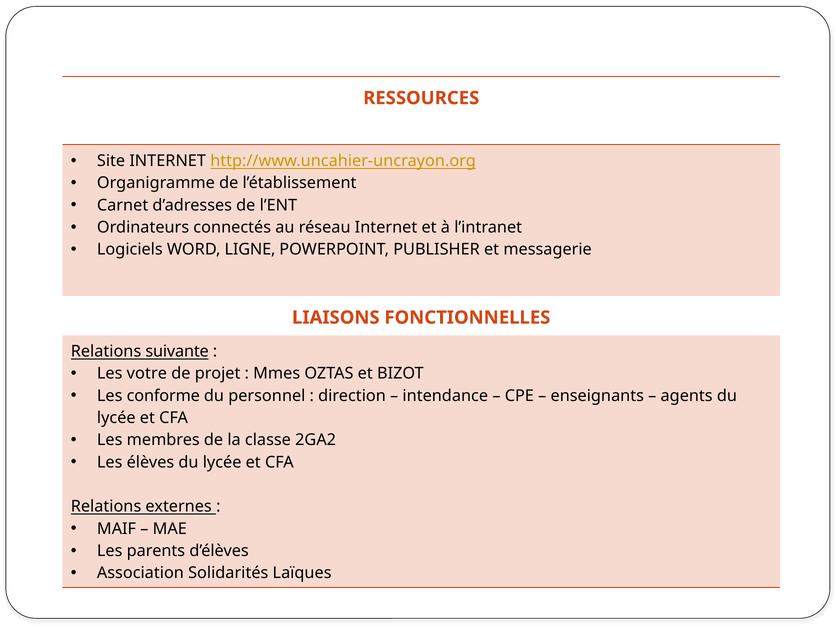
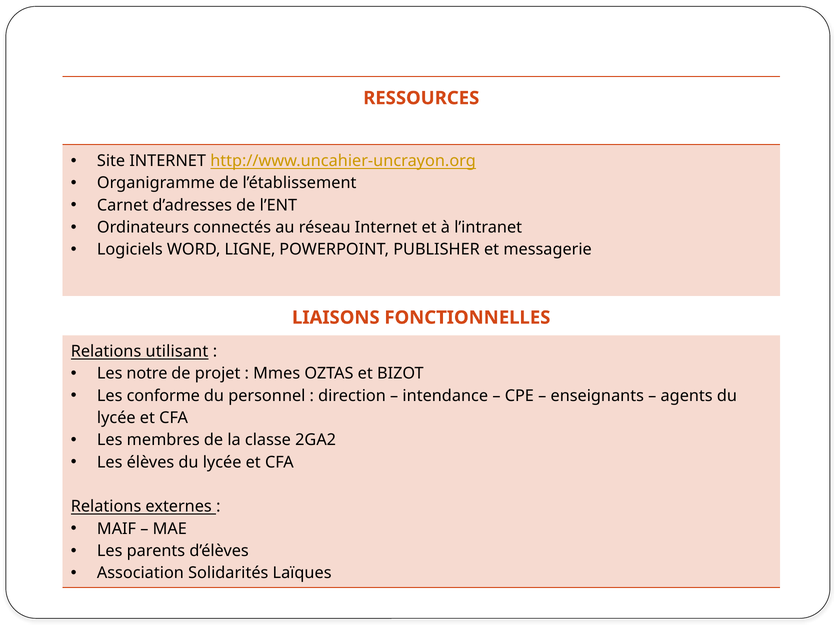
suivante: suivante -> utilisant
votre: votre -> notre
